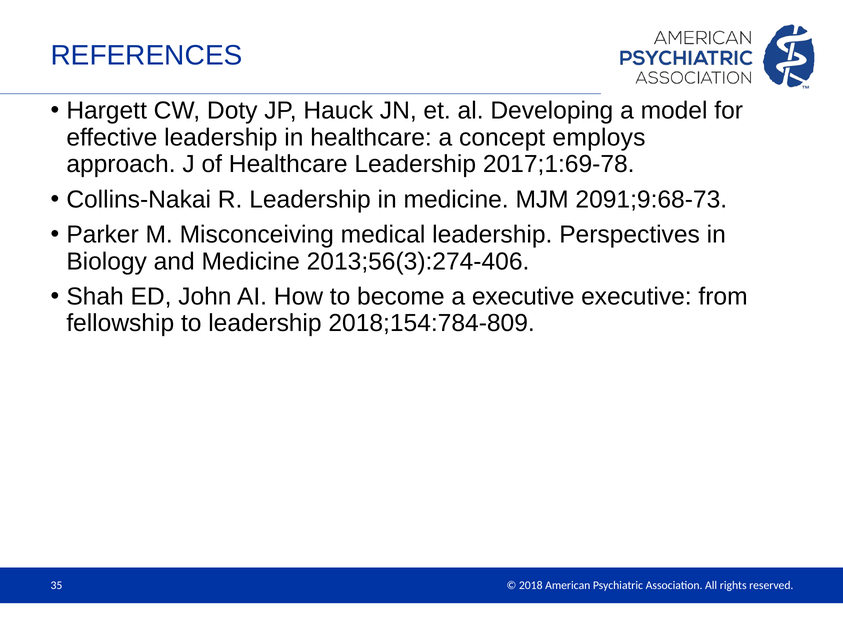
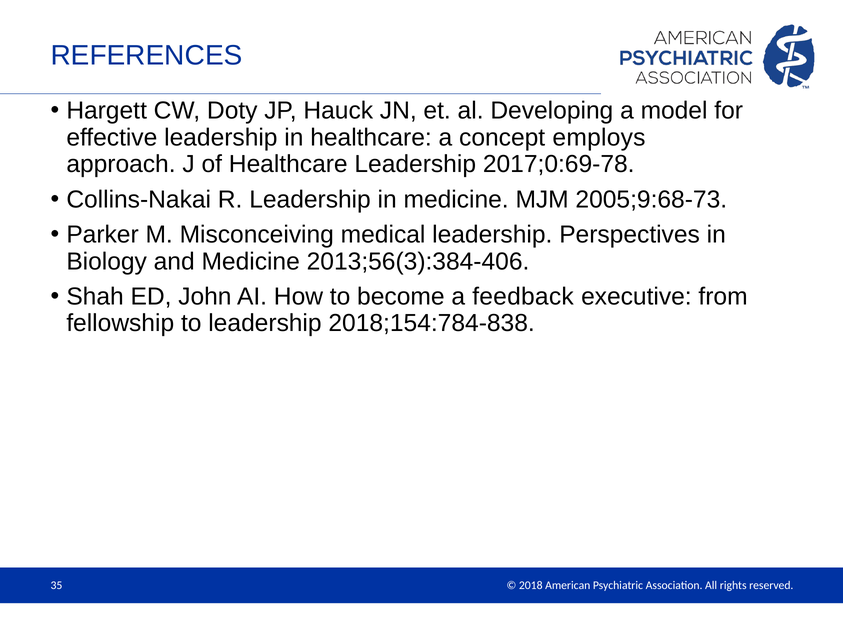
2017;1:69-78: 2017;1:69-78 -> 2017;0:69-78
2091;9:68-73: 2091;9:68-73 -> 2005;9:68-73
2013;56(3):274-406: 2013;56(3):274-406 -> 2013;56(3):384-406
a executive: executive -> feedback
2018;154:784-809: 2018;154:784-809 -> 2018;154:784-838
